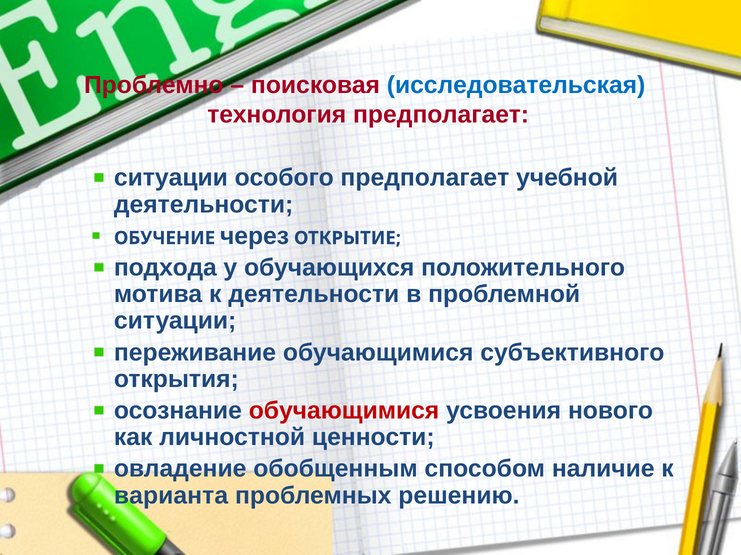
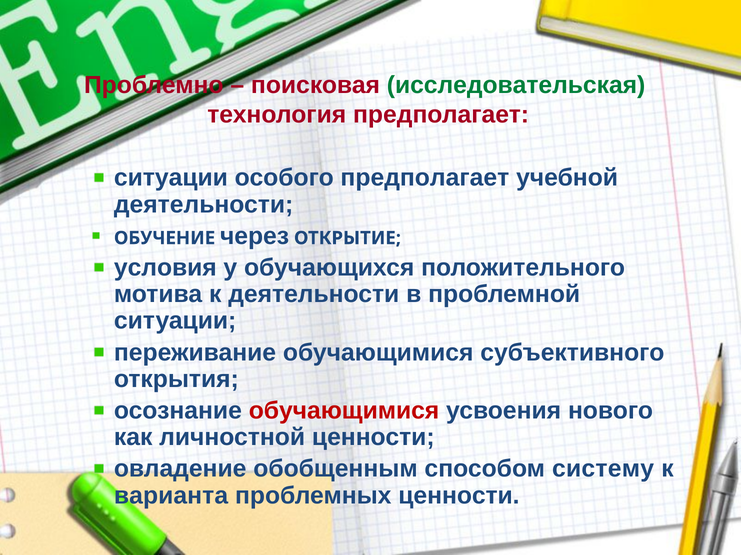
исследовательская colour: blue -> green
подхода: подхода -> условия
наличие: наличие -> систему
проблемных решению: решению -> ценности
